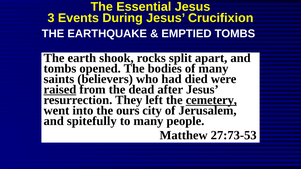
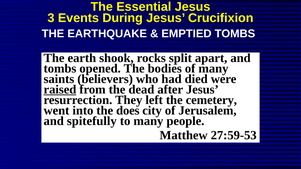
cemetery underline: present -> none
ours: ours -> does
27:73-53: 27:73-53 -> 27:59-53
